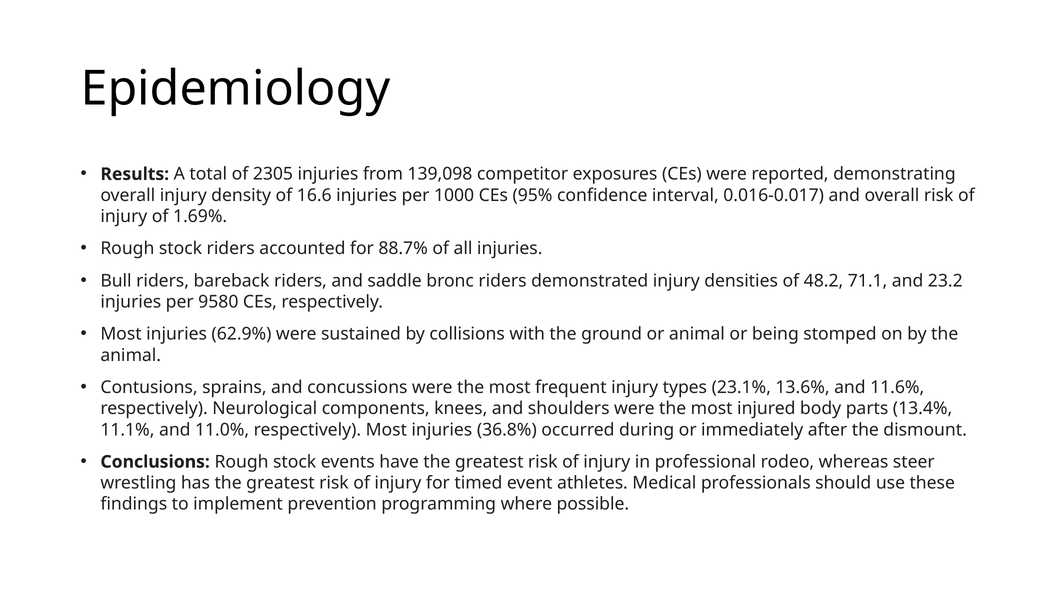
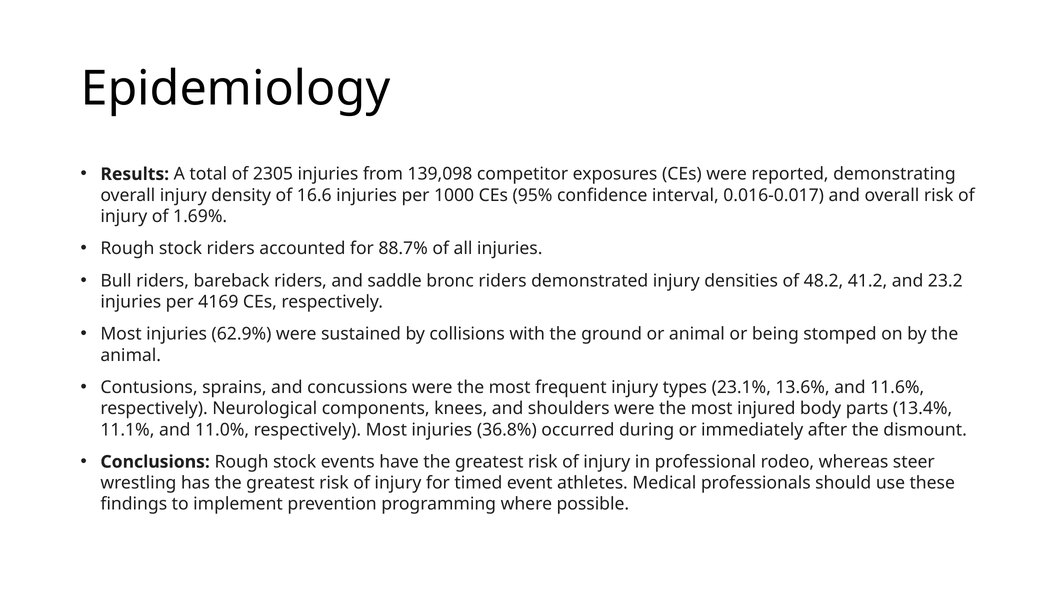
71.1: 71.1 -> 41.2
9580: 9580 -> 4169
